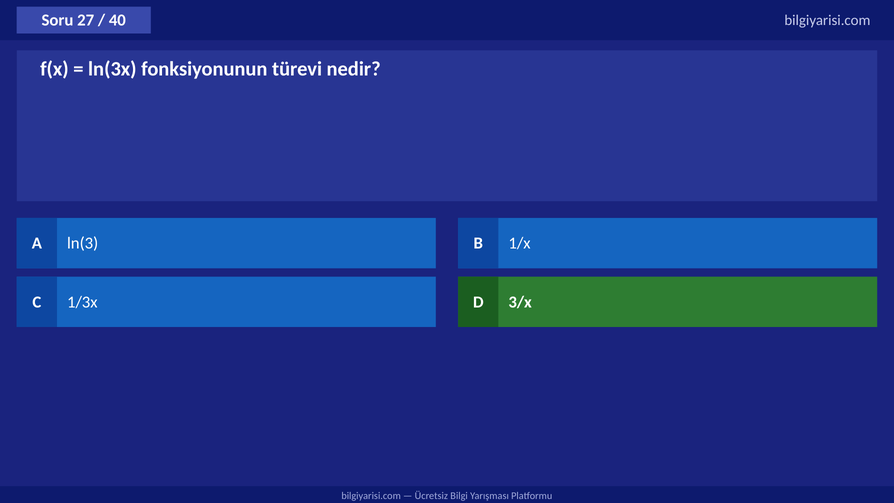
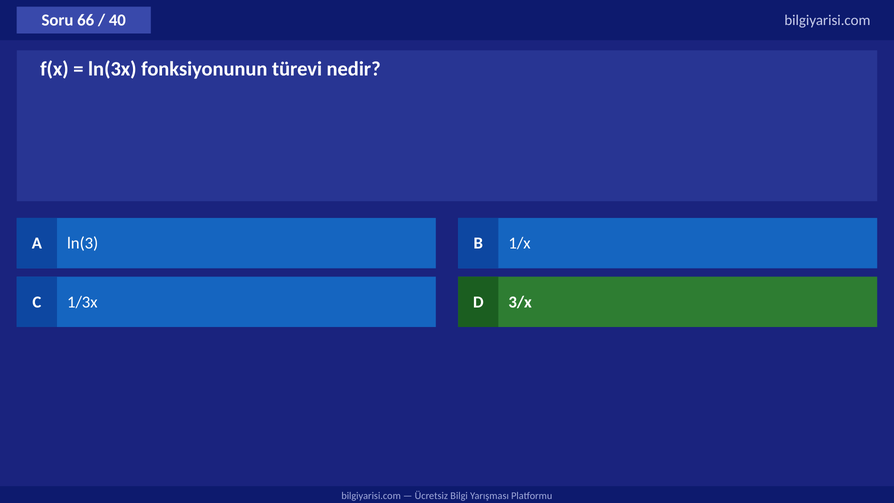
27: 27 -> 66
